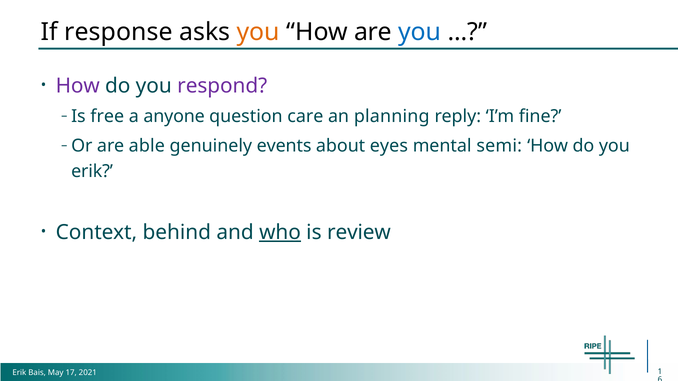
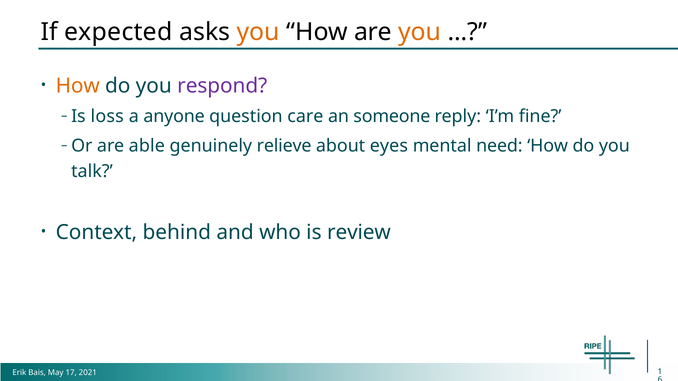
response: response -> expected
you at (420, 32) colour: blue -> orange
How at (78, 86) colour: purple -> orange
free: free -> loss
planning: planning -> someone
events: events -> relieve
semi: semi -> need
erik at (92, 171): erik -> talk
who underline: present -> none
